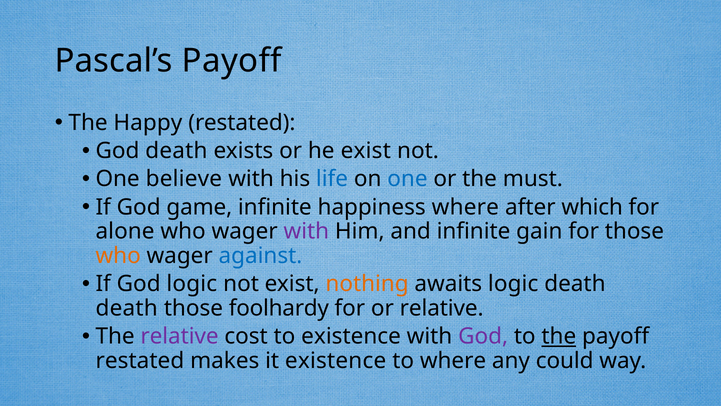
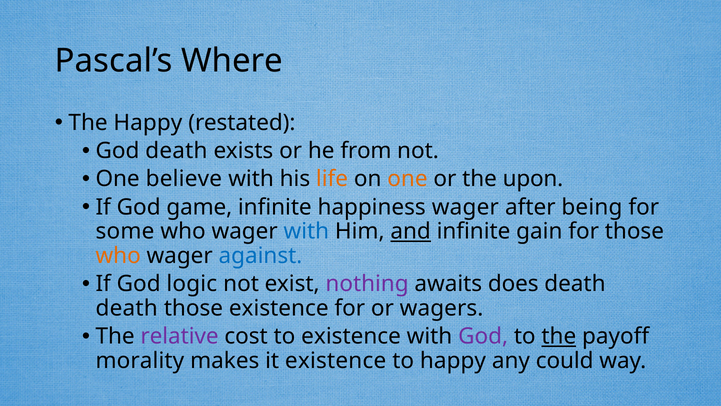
Pascal’s Payoff: Payoff -> Where
he exist: exist -> from
life colour: blue -> orange
one at (407, 179) colour: blue -> orange
must: must -> upon
happiness where: where -> wager
which: which -> being
alone: alone -> some
with at (306, 231) colour: purple -> blue
and underline: none -> present
nothing colour: orange -> purple
awaits logic: logic -> does
those foolhardy: foolhardy -> existence
or relative: relative -> wagers
restated at (140, 360): restated -> morality
to where: where -> happy
